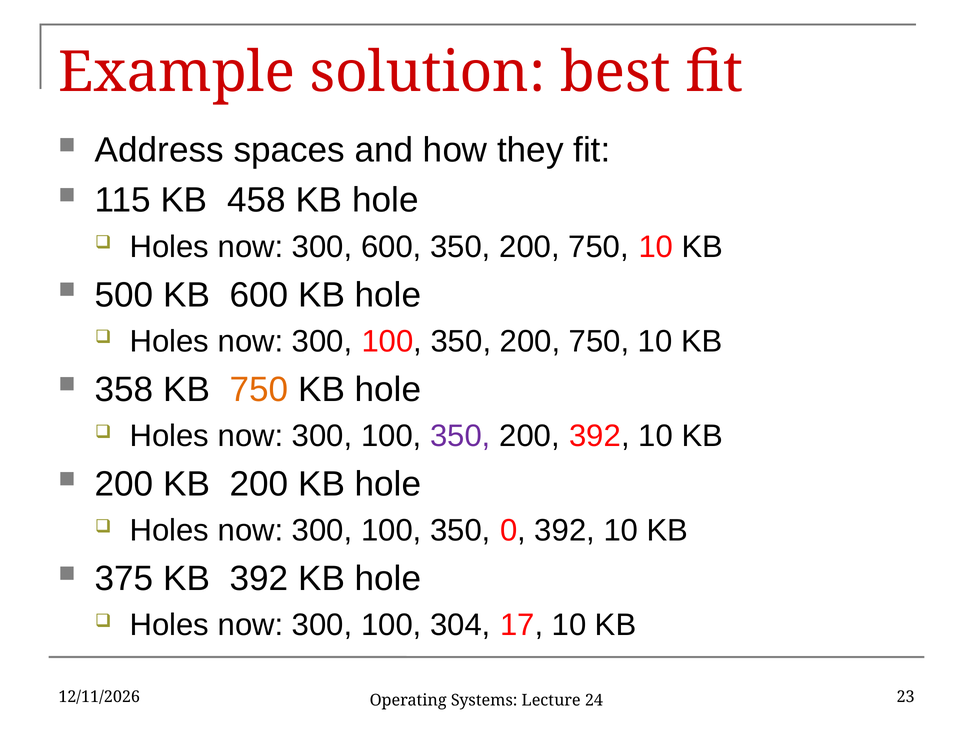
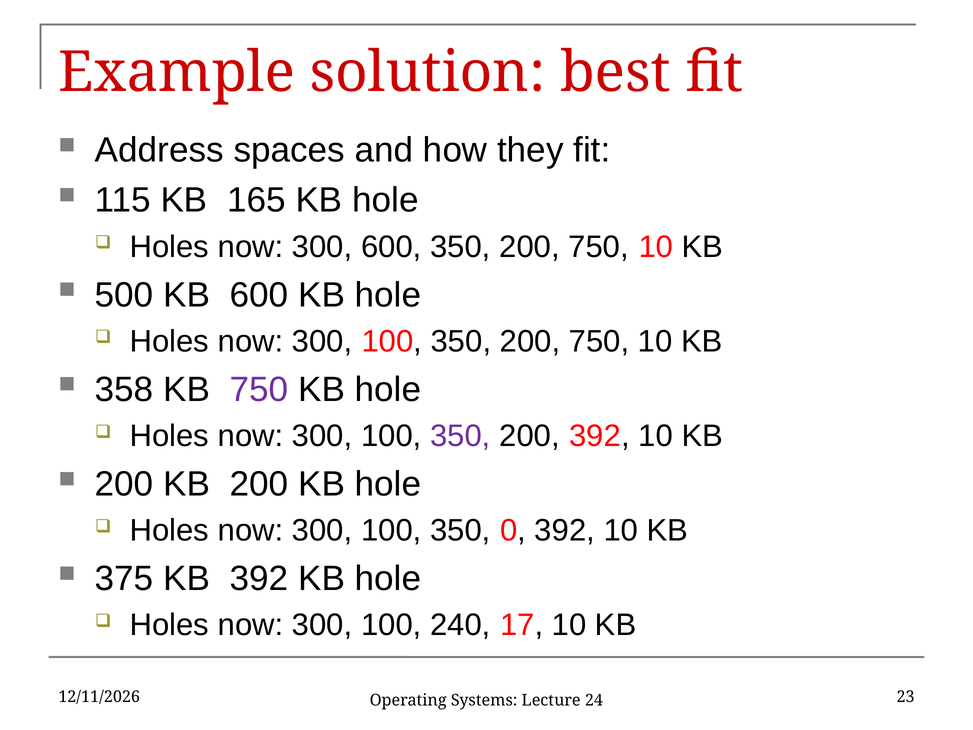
458: 458 -> 165
750 at (259, 389) colour: orange -> purple
304: 304 -> 240
